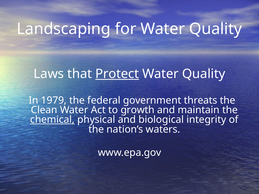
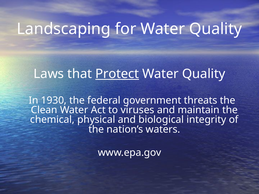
1979: 1979 -> 1930
growth: growth -> viruses
chemical underline: present -> none
